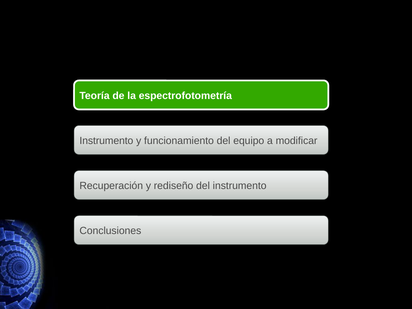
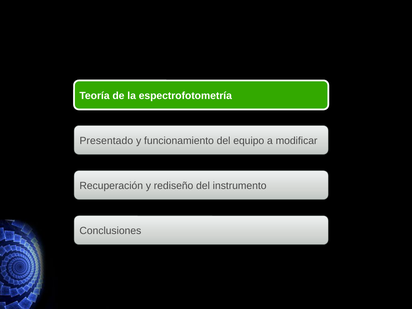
Instrumento at (106, 141): Instrumento -> Presentado
